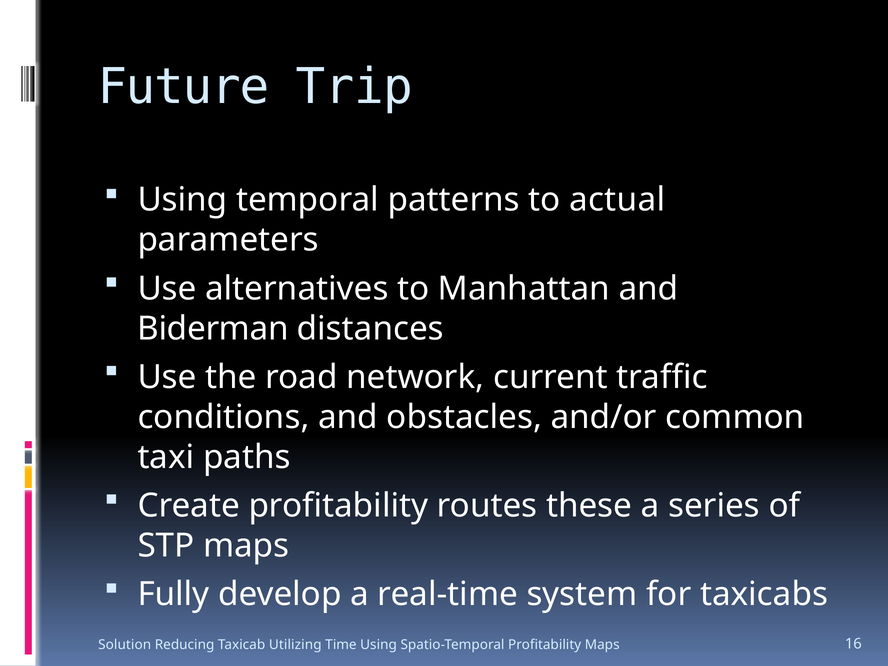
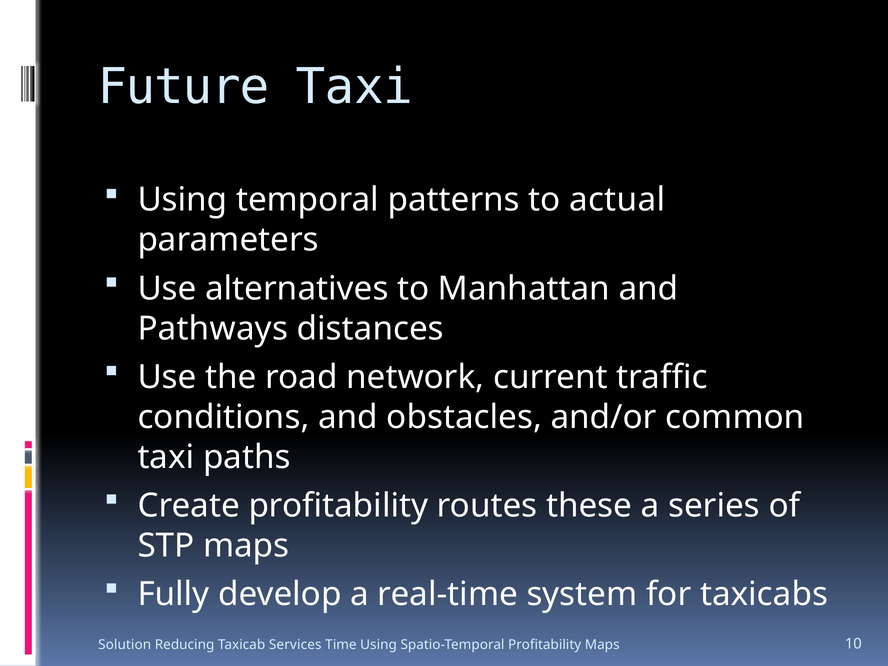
Future Trip: Trip -> Taxi
Biderman: Biderman -> Pathways
Utilizing: Utilizing -> Services
16: 16 -> 10
